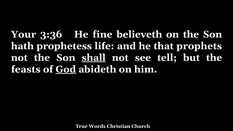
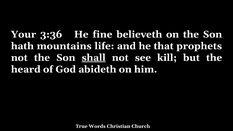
prophetess: prophetess -> mountains
tell: tell -> kill
feasts: feasts -> heard
God underline: present -> none
